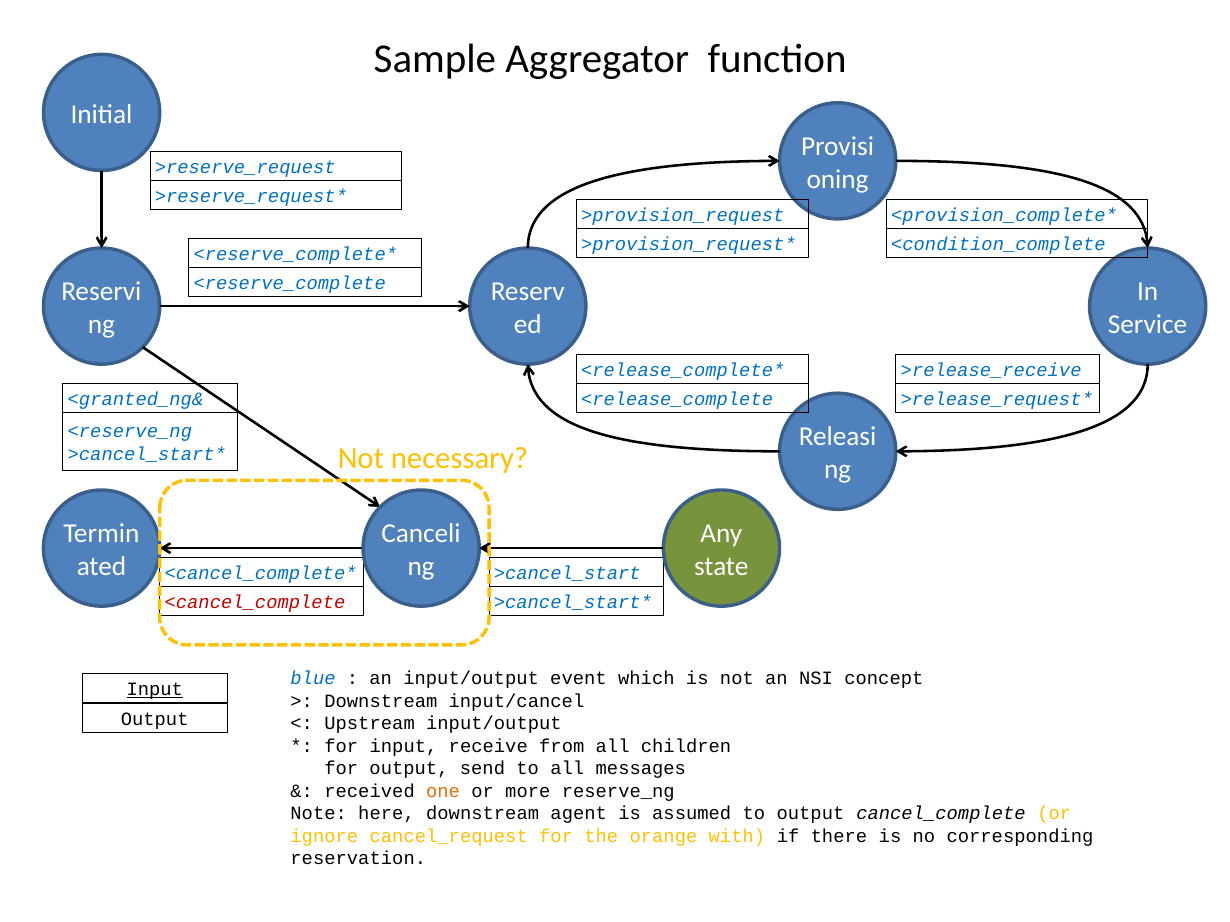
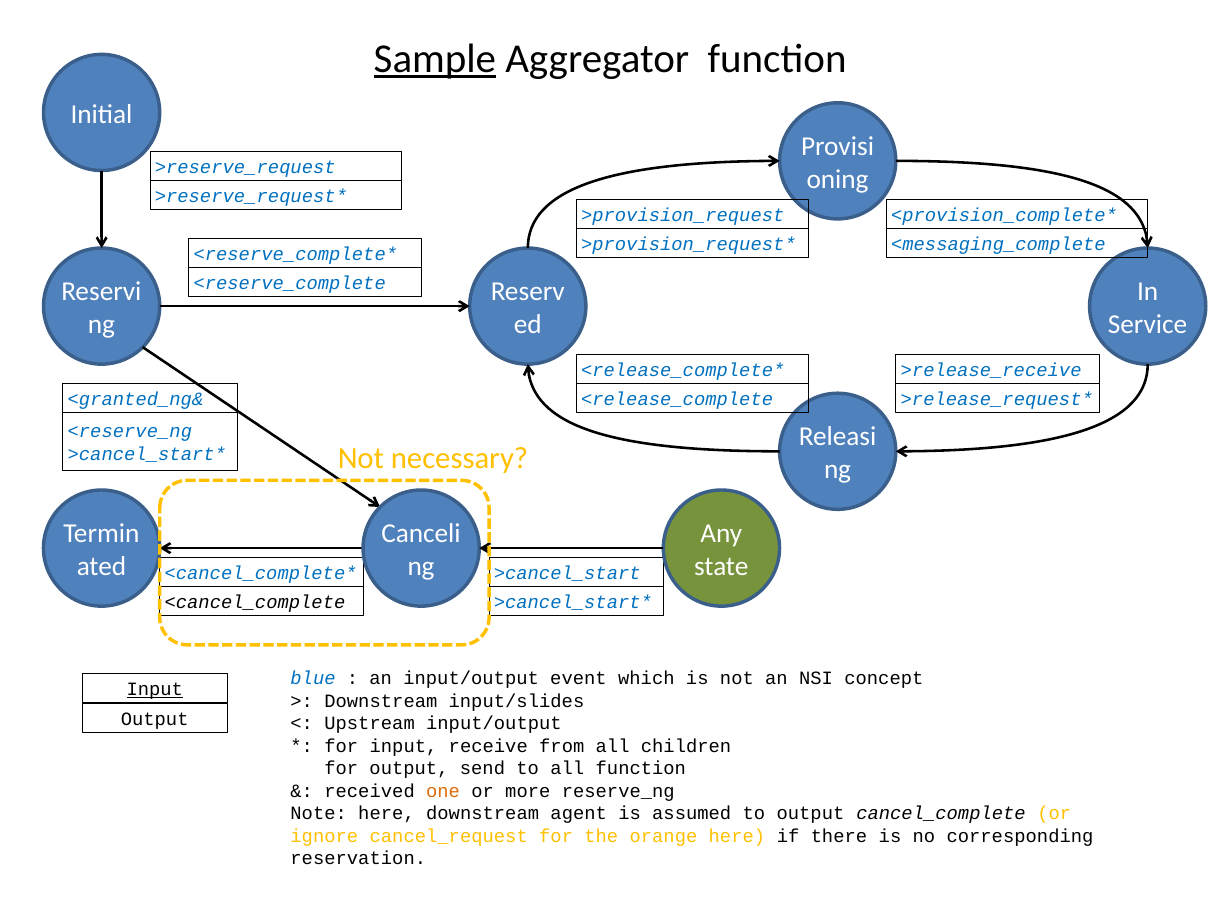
Sample underline: none -> present
<condition_complete: <condition_complete -> <messaging_complete
<cancel_complete colour: red -> black
input/cancel: input/cancel -> input/slides
all messages: messages -> function
orange with: with -> here
